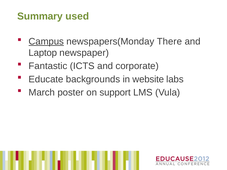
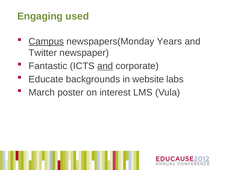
Summary: Summary -> Engaging
There: There -> Years
Laptop: Laptop -> Twitter
and at (105, 66) underline: none -> present
support: support -> interest
